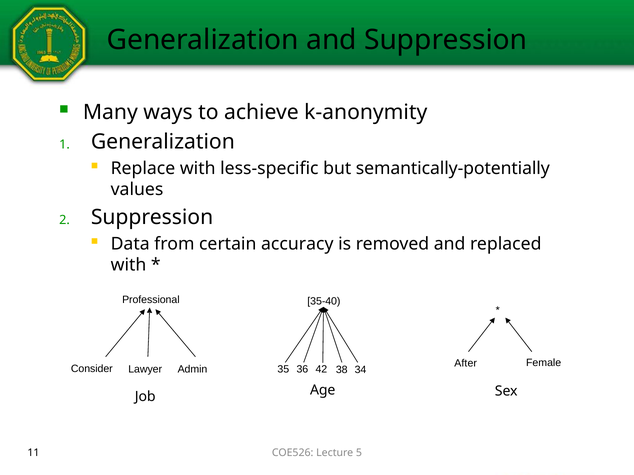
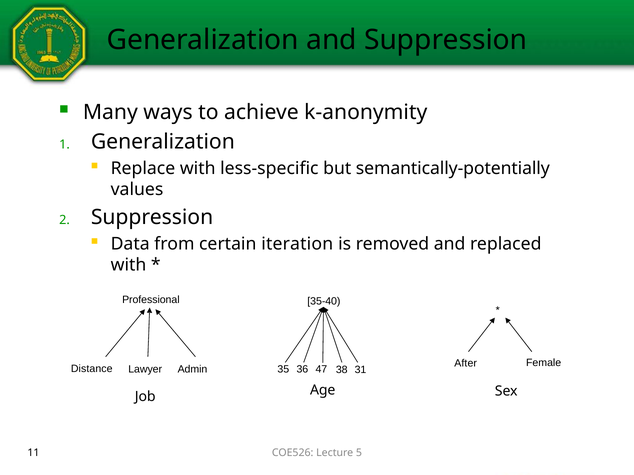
accuracy: accuracy -> iteration
Consider: Consider -> Distance
42: 42 -> 47
34: 34 -> 31
